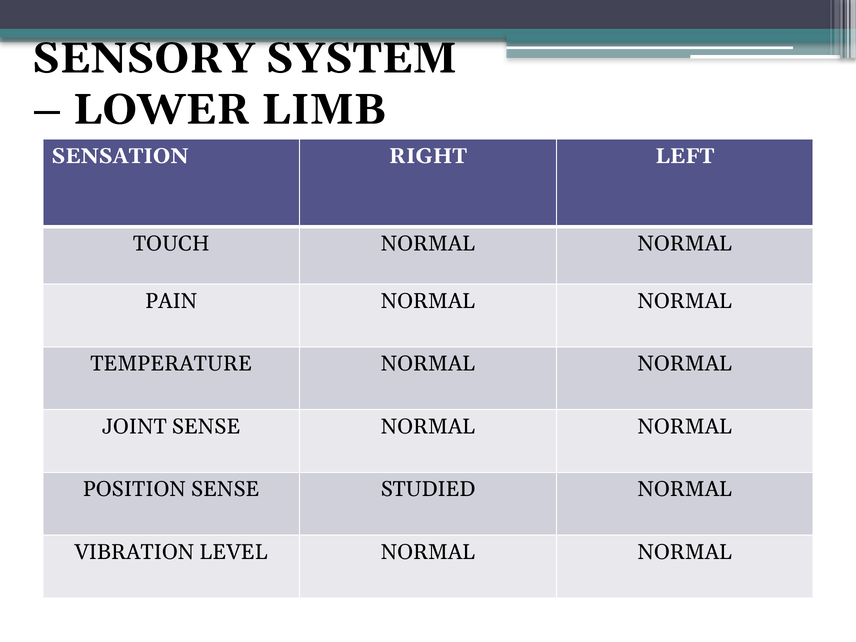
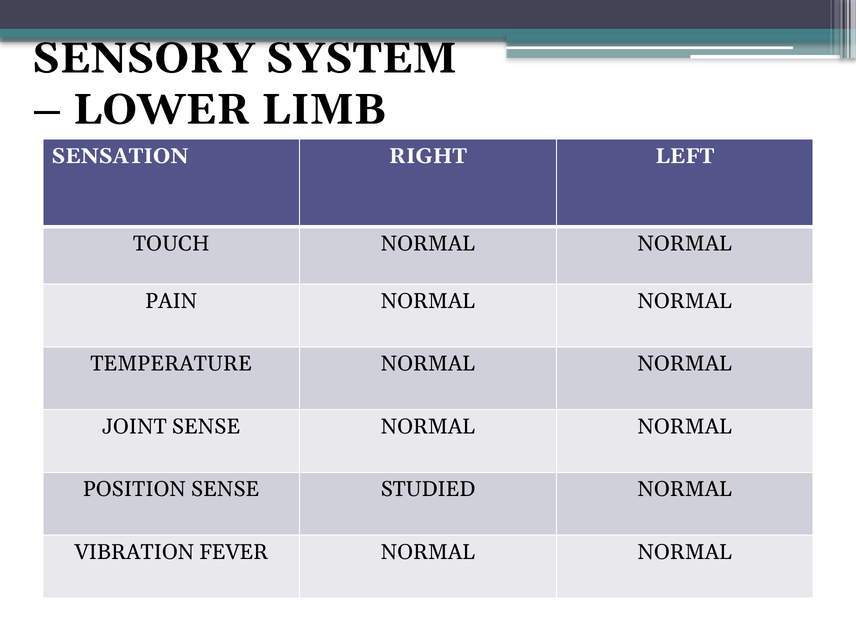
LEVEL: LEVEL -> FEVER
